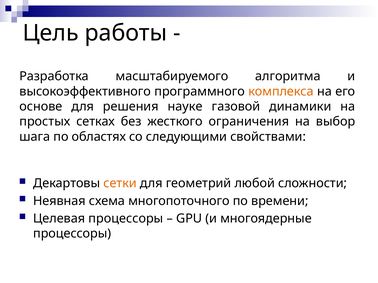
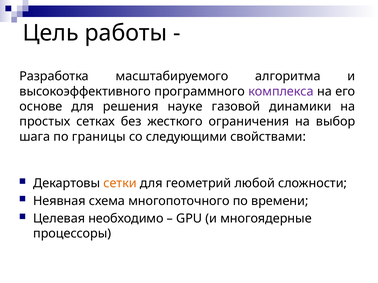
комплекса colour: orange -> purple
областях: областях -> границы
Целевая процессоры: процессоры -> необходимо
